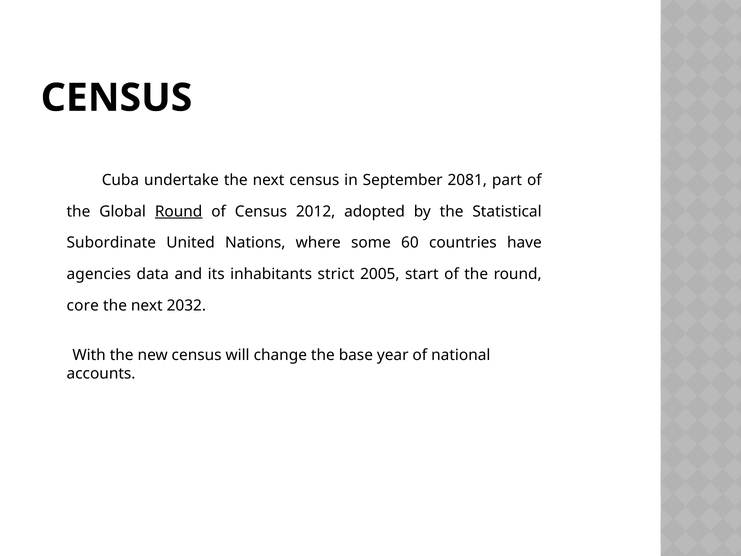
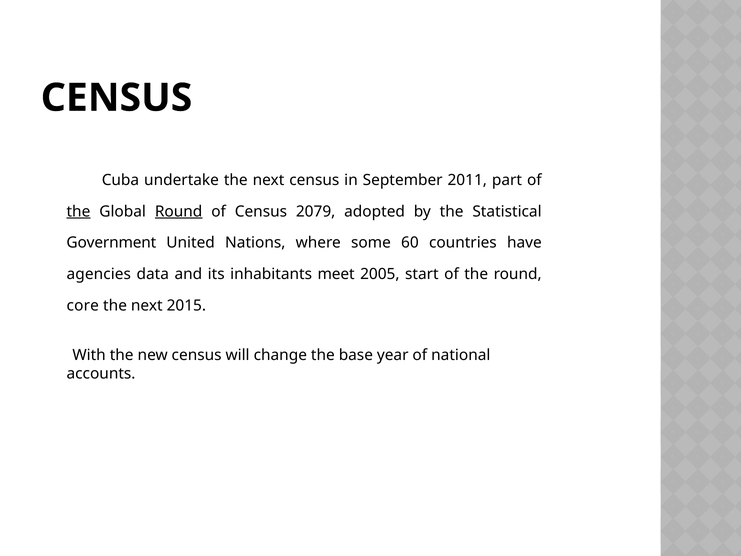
2081: 2081 -> 2011
the at (78, 211) underline: none -> present
2012: 2012 -> 2079
Subordinate: Subordinate -> Government
strict: strict -> meet
2032: 2032 -> 2015
